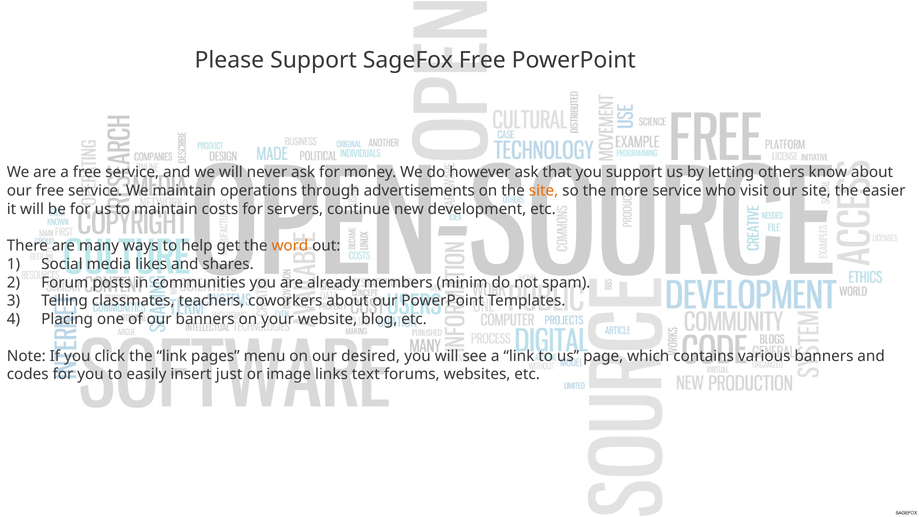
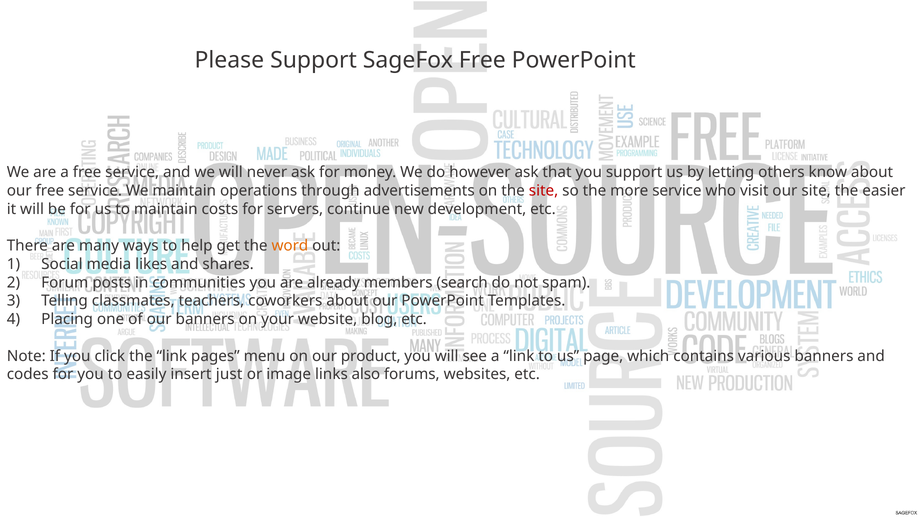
site at (544, 191) colour: orange -> red
minim: minim -> search
desired: desired -> product
text: text -> also
